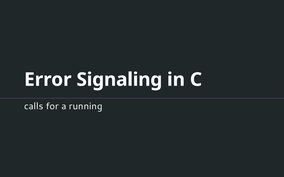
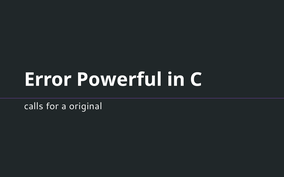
Signaling: Signaling -> Powerful
running: running -> original
